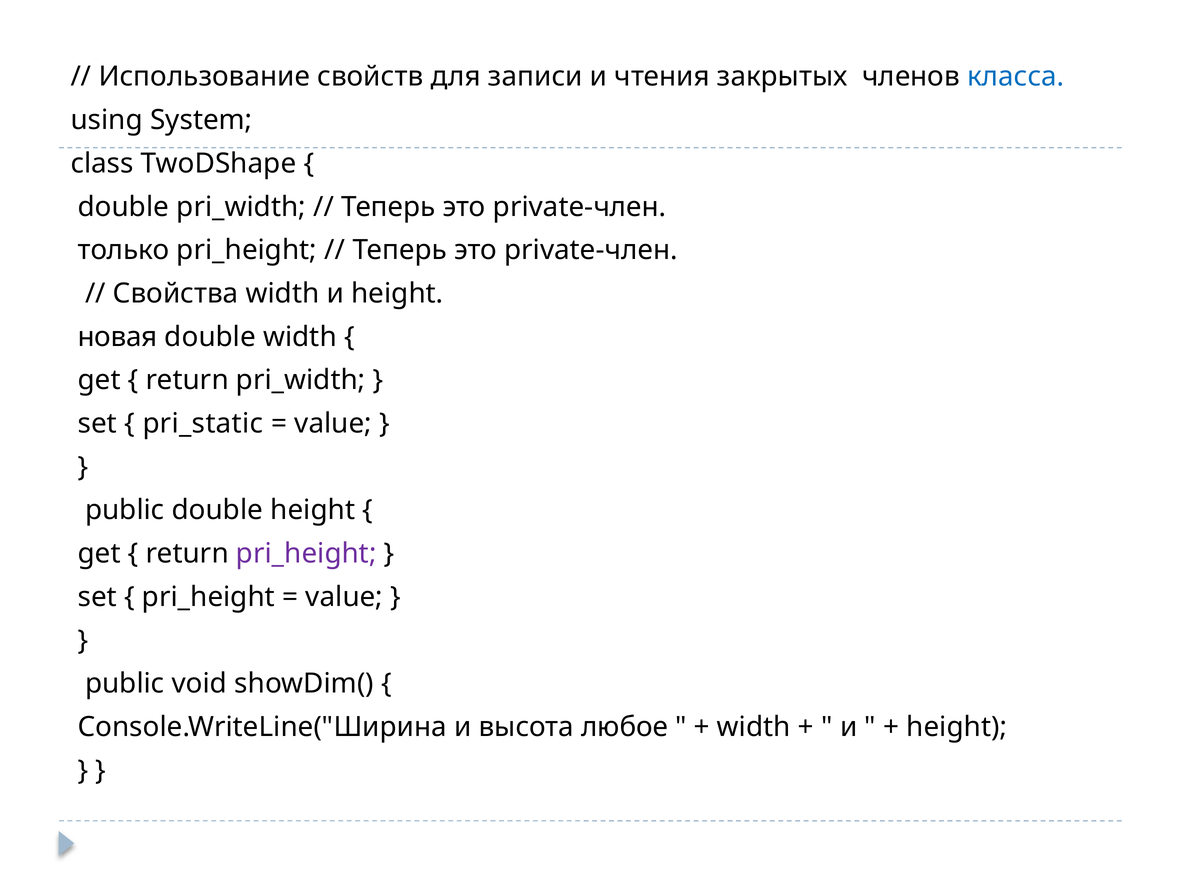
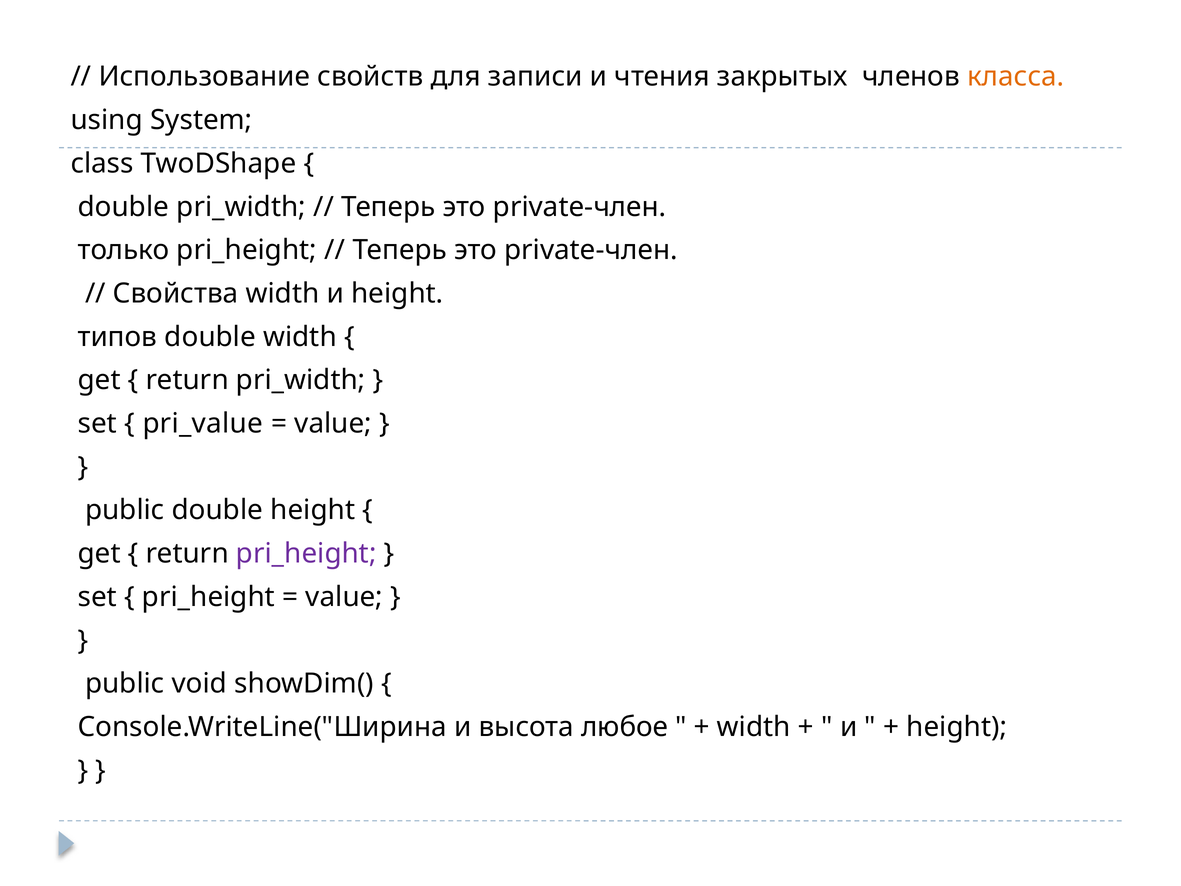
класса colour: blue -> orange
новая: новая -> типов
pri_static: pri_static -> pri_value
